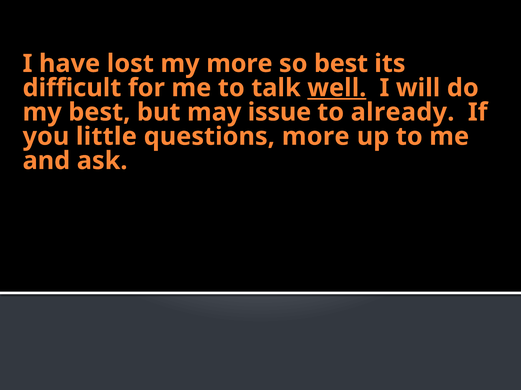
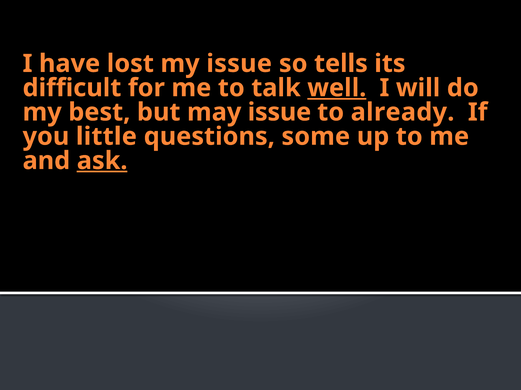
my more: more -> issue
so best: best -> tells
questions more: more -> some
ask underline: none -> present
